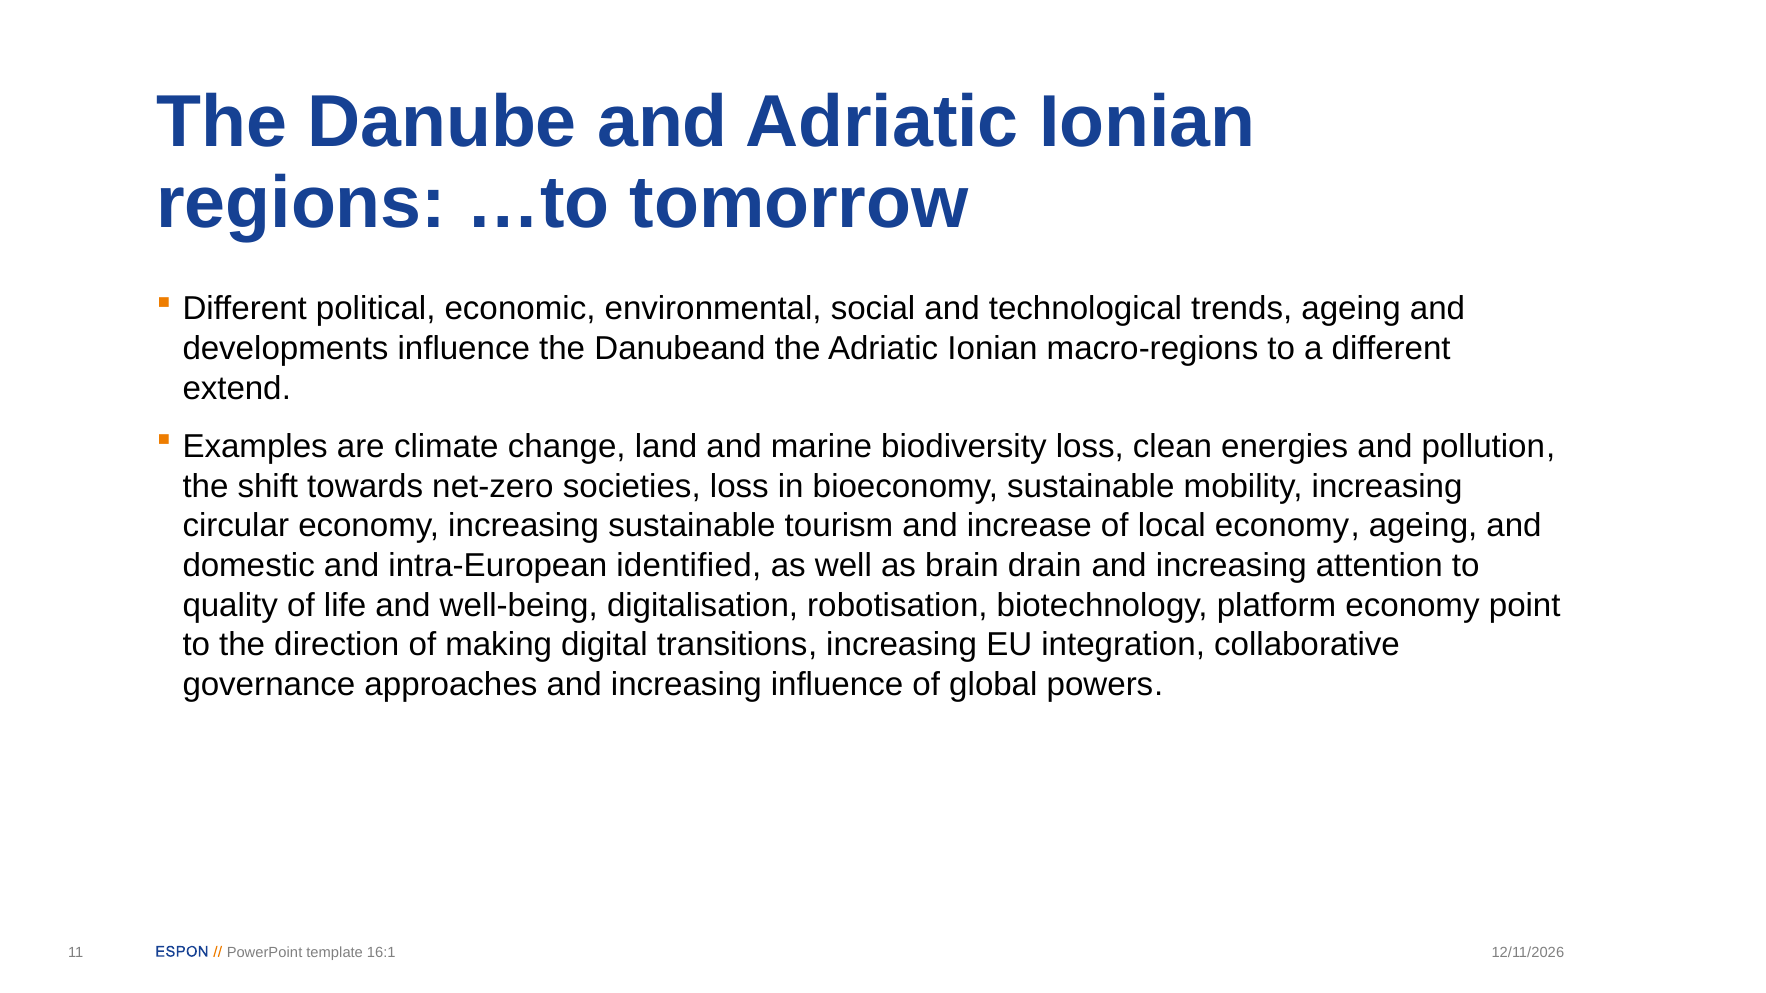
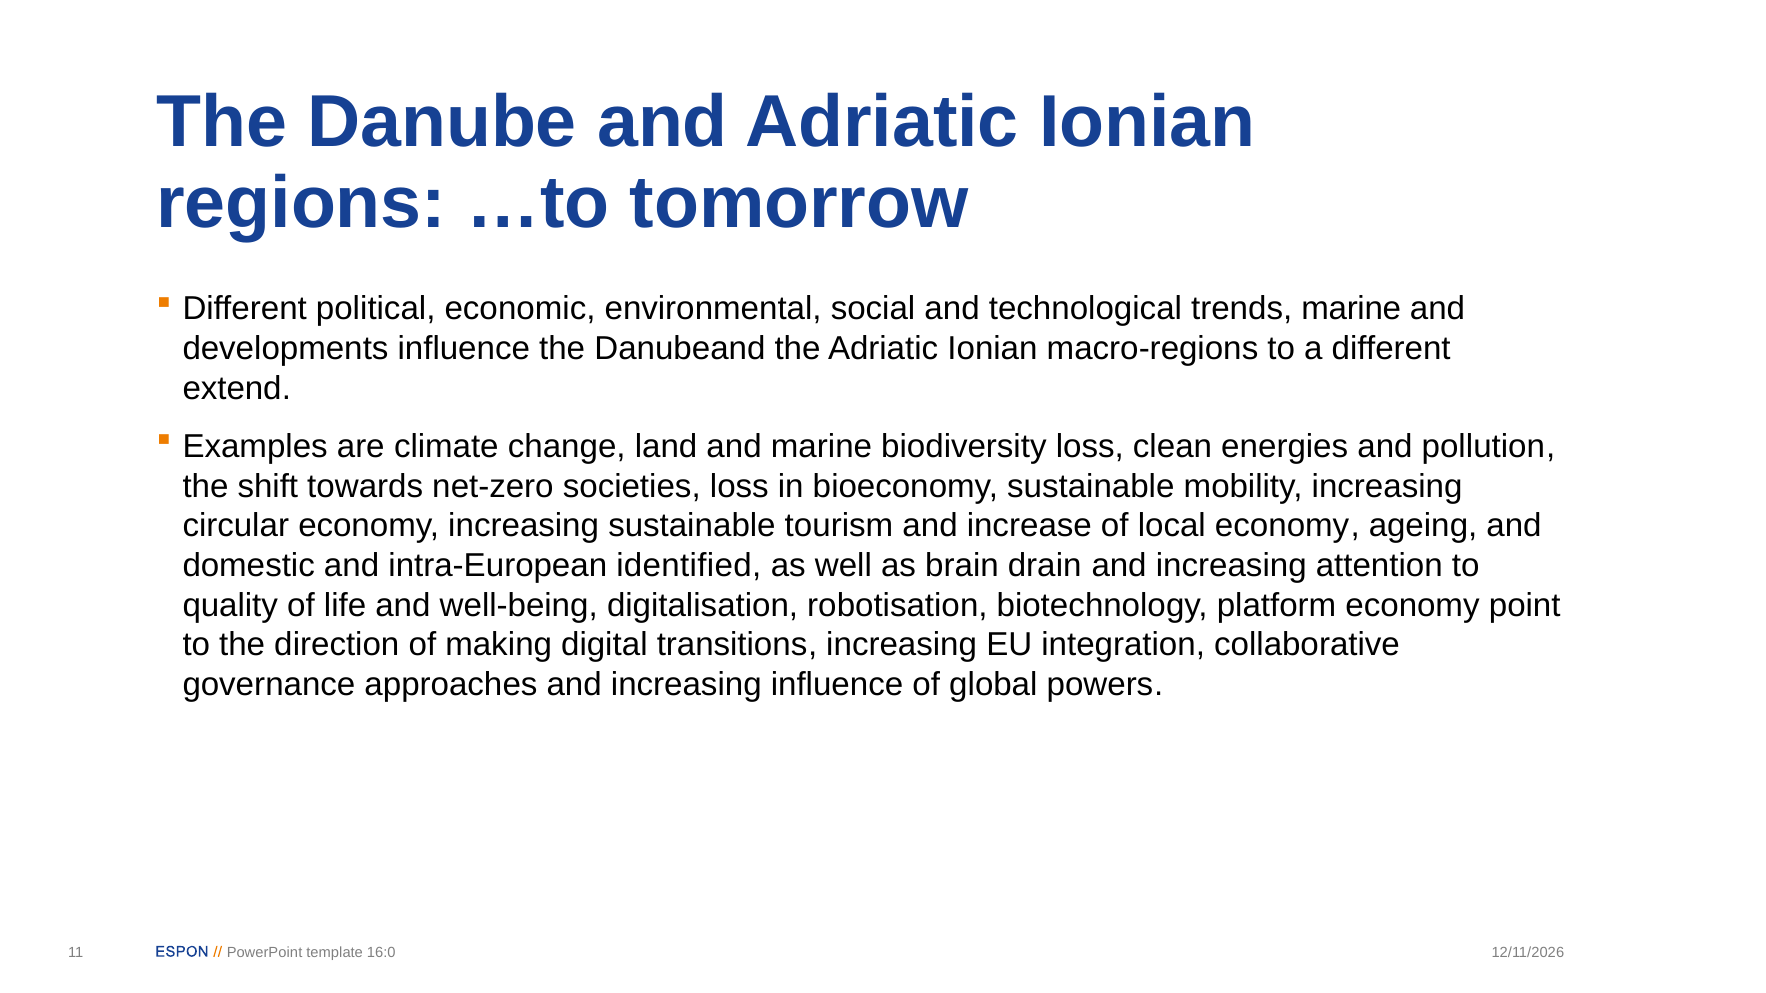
trends ageing: ageing -> marine
16:1: 16:1 -> 16:0
